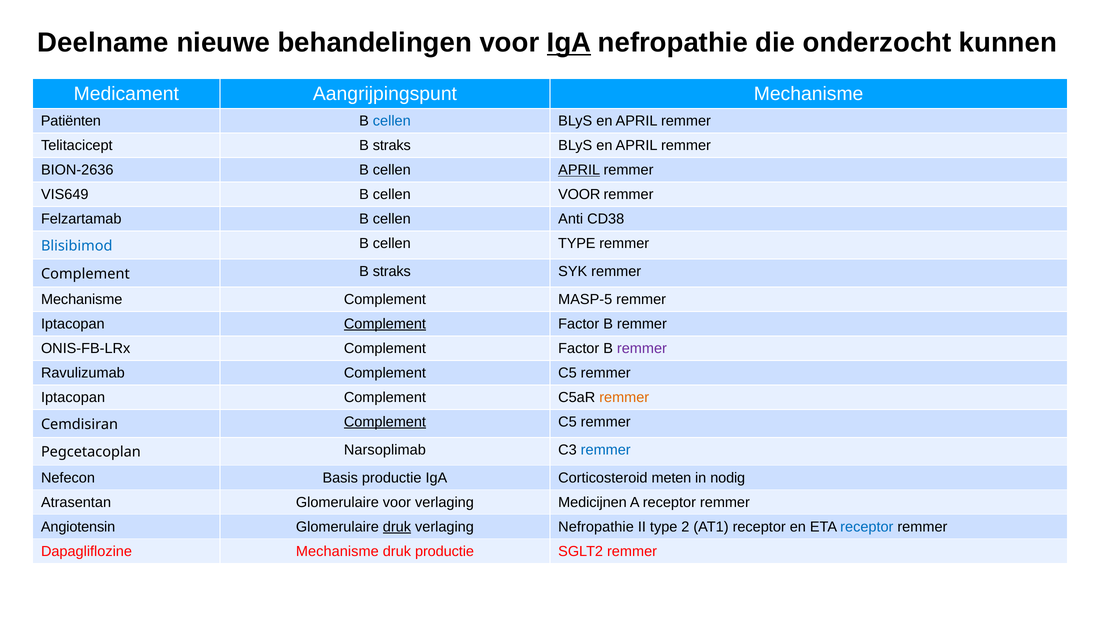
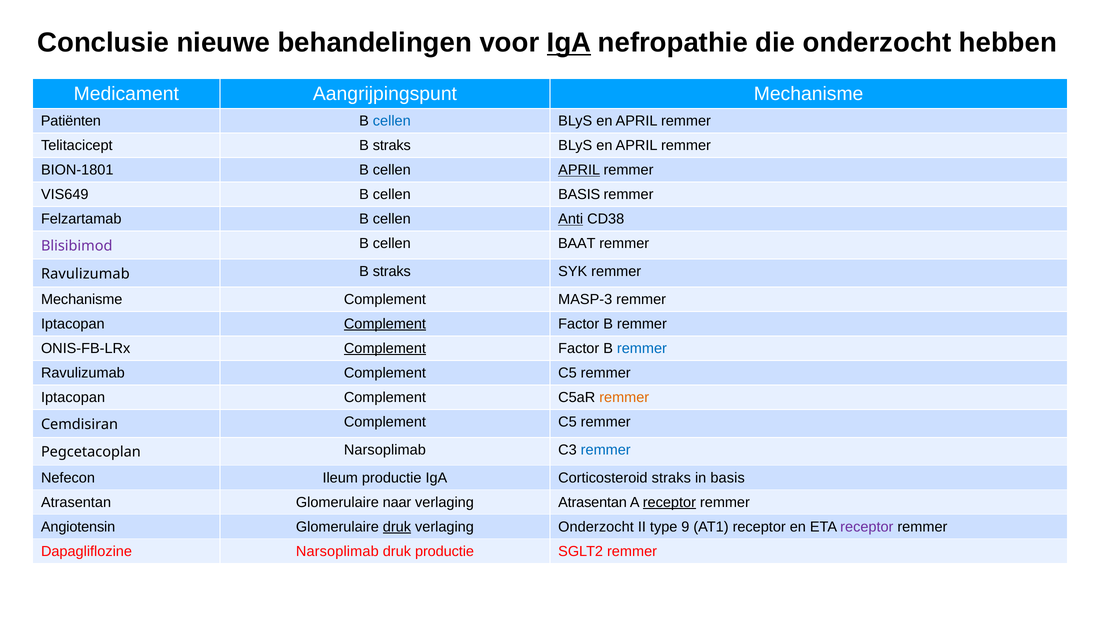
Deelname: Deelname -> Conclusie
kunnen: kunnen -> hebben
BION-2636: BION-2636 -> BION-1801
cellen VOOR: VOOR -> BASIS
Anti underline: none -> present
Blisibimod colour: blue -> purple
cellen TYPE: TYPE -> BAAT
Complement at (85, 274): Complement -> Ravulizumab
MASP-5: MASP-5 -> MASP-3
Complement at (385, 348) underline: none -> present
remmer at (642, 348) colour: purple -> blue
Complement at (385, 422) underline: present -> none
Basis: Basis -> Ileum
Corticosteroid meten: meten -> straks
in nodig: nodig -> basis
Glomerulaire voor: voor -> naar
verlaging Medicijnen: Medicijnen -> Atrasentan
receptor at (669, 502) underline: none -> present
verlaging Nefropathie: Nefropathie -> Onderzocht
2: 2 -> 9
receptor at (867, 527) colour: blue -> purple
Dapagliflozine Mechanisme: Mechanisme -> Narsoplimab
